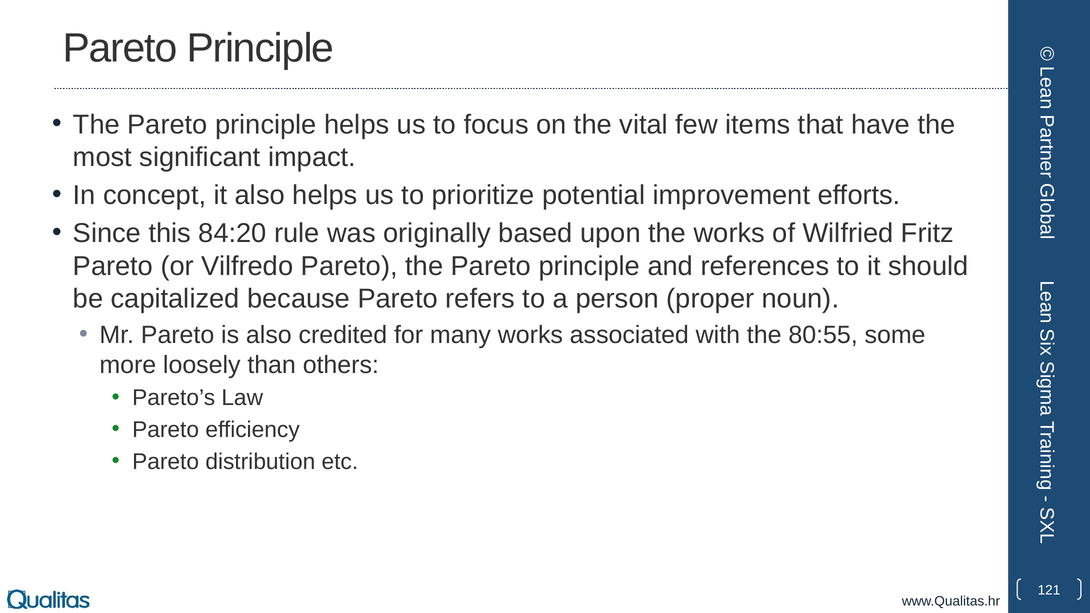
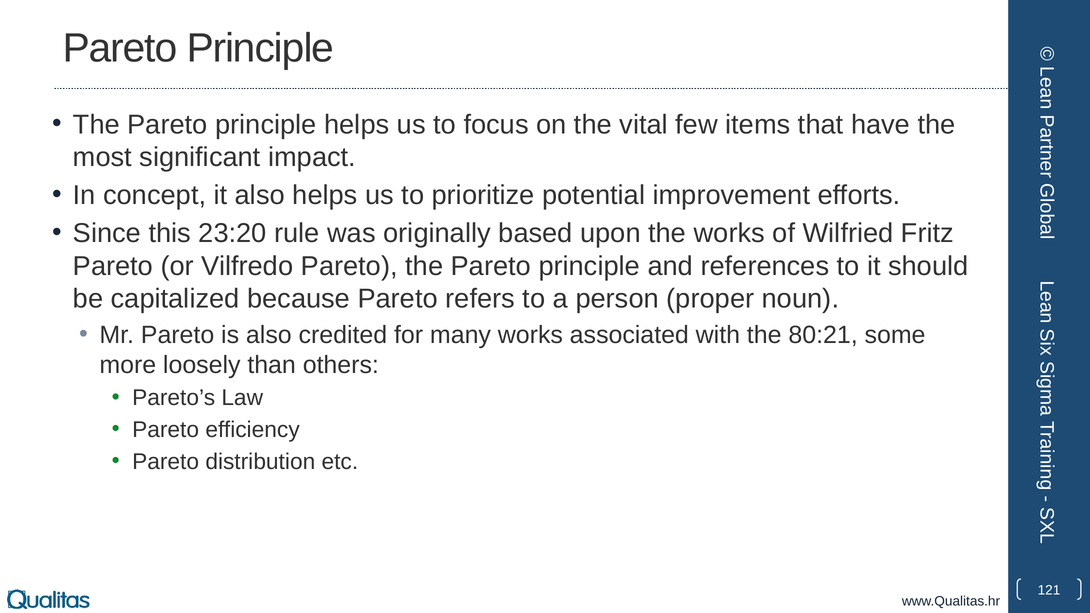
84:20: 84:20 -> 23:20
80:55: 80:55 -> 80:21
